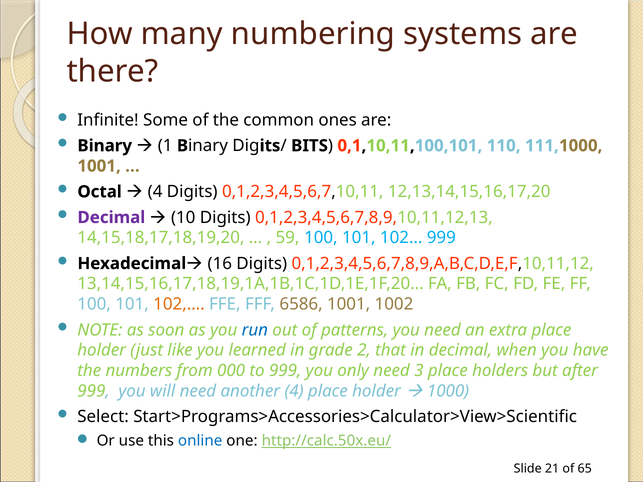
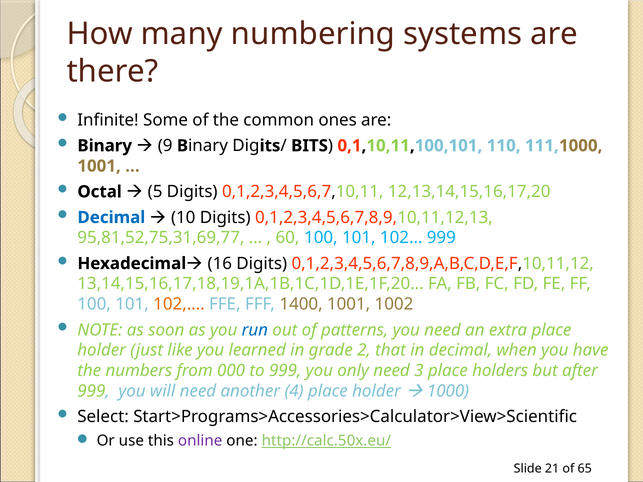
1: 1 -> 9
4 at (155, 192): 4 -> 5
Decimal at (111, 218) colour: purple -> blue
14,15,18,17,18,19,20: 14,15,18,17,18,19,20 -> 95,81,52,75,31,69,77
59: 59 -> 60
6586: 6586 -> 1400
online colour: blue -> purple
